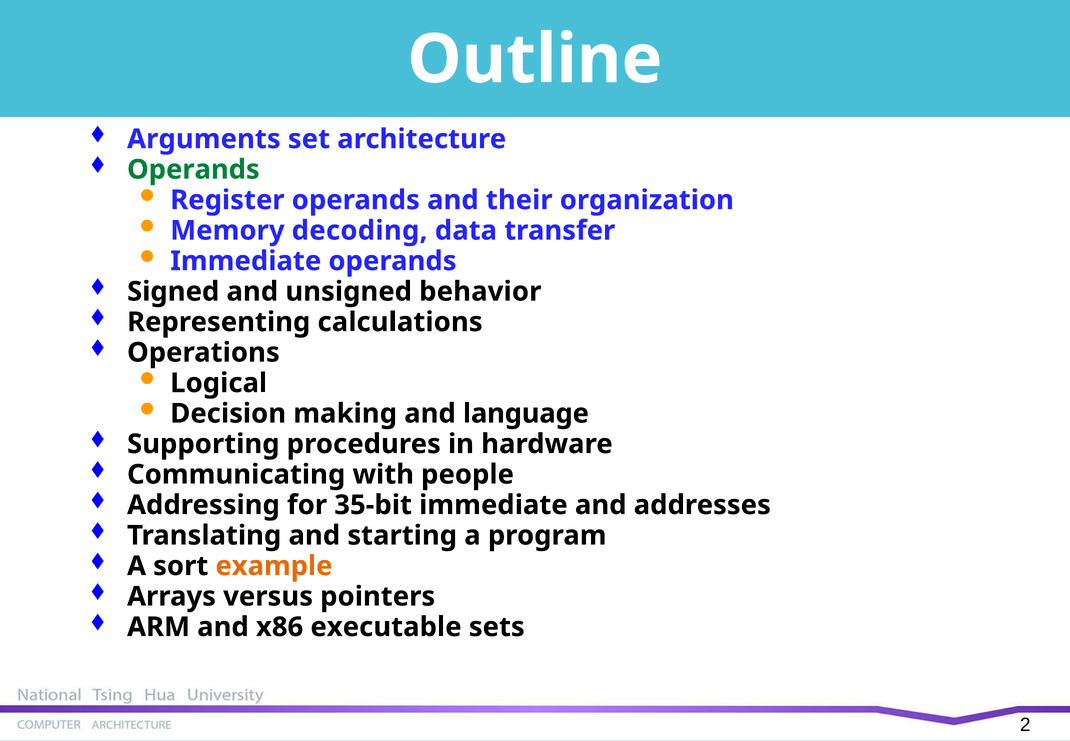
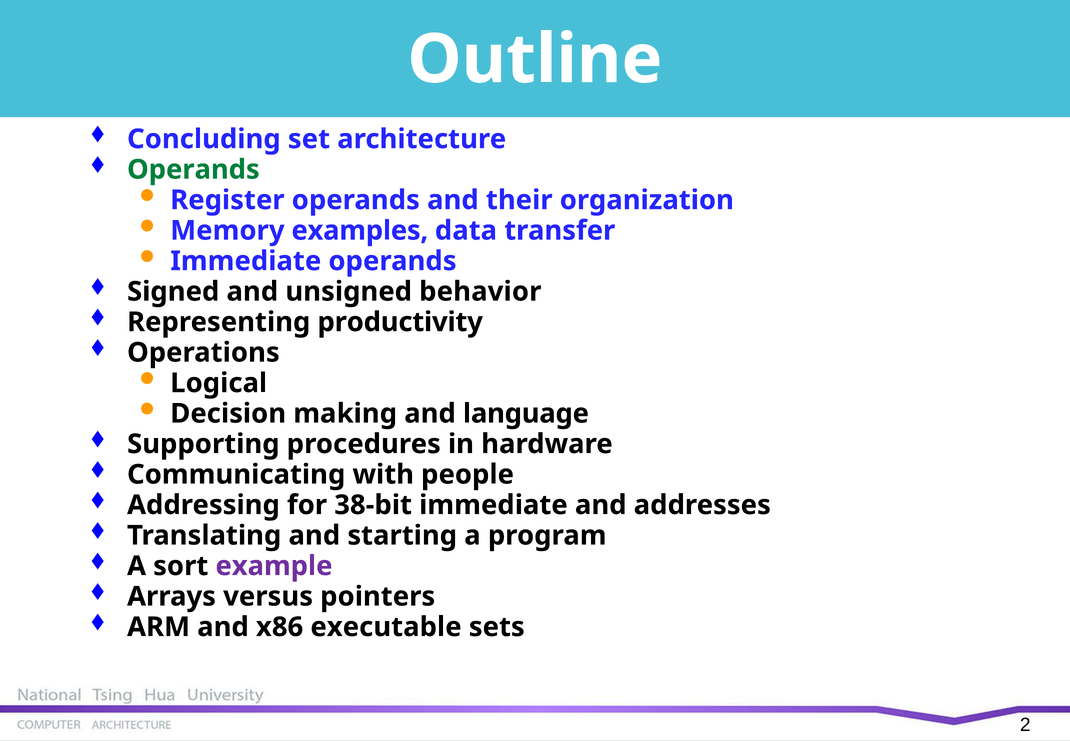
Arguments: Arguments -> Concluding
decoding: decoding -> examples
calculations: calculations -> productivity
35-bit: 35-bit -> 38-bit
example colour: orange -> purple
